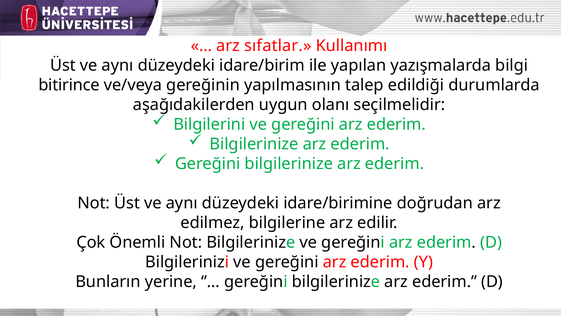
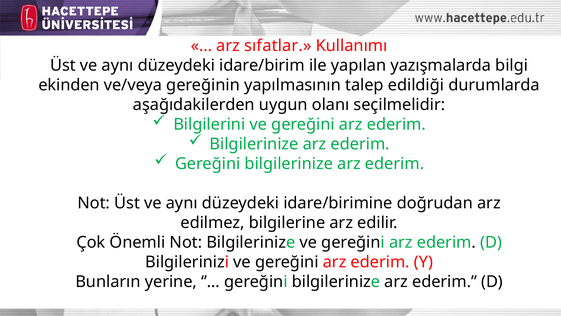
bitirince: bitirince -> ekinden
